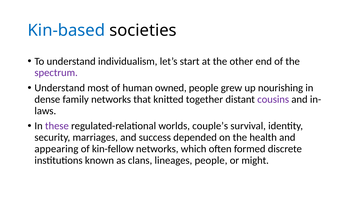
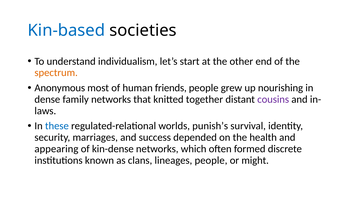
spectrum colour: purple -> orange
Understand at (60, 88): Understand -> Anonymous
owned: owned -> friends
these colour: purple -> blue
couple’s: couple’s -> punish’s
kin-fellow: kin-fellow -> kin-dense
